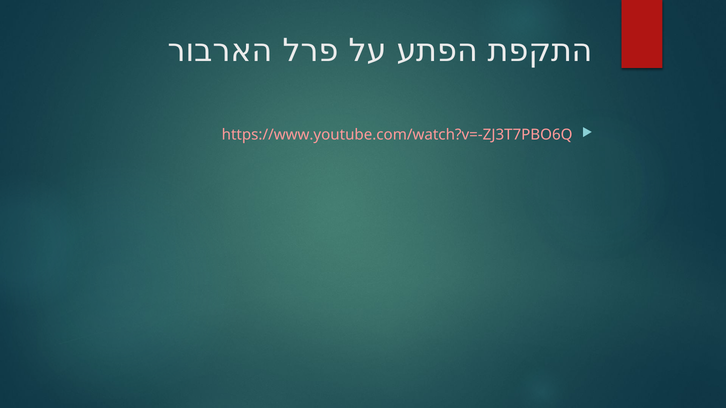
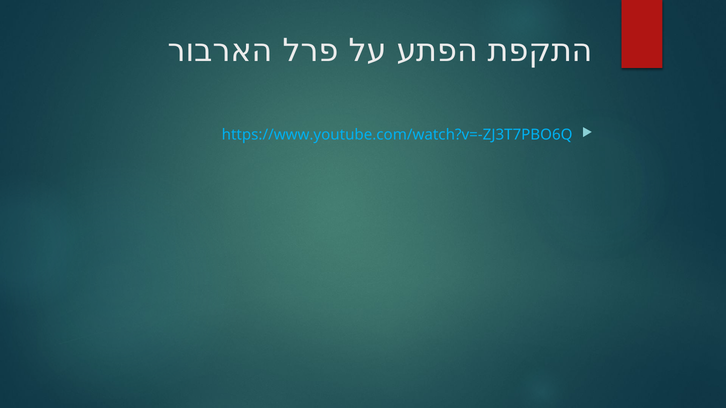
https://www.youtube.com/watch?v=-ZJ3T7PBO6Q colour: pink -> light blue
